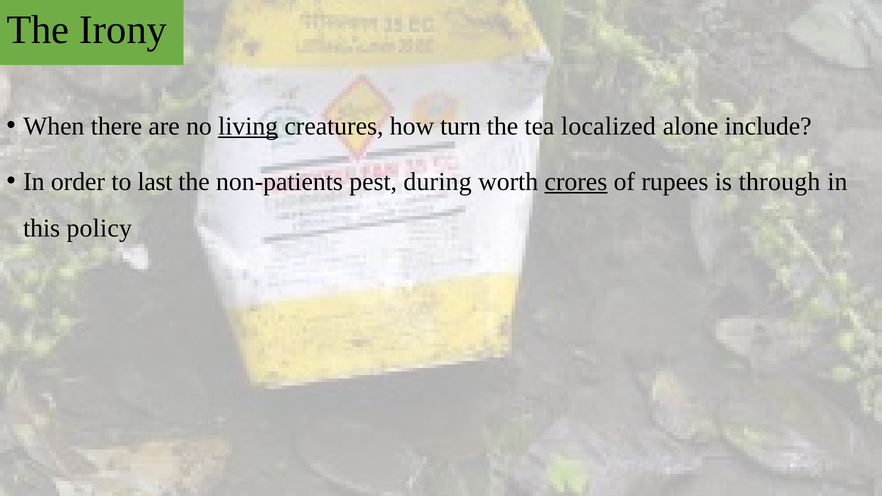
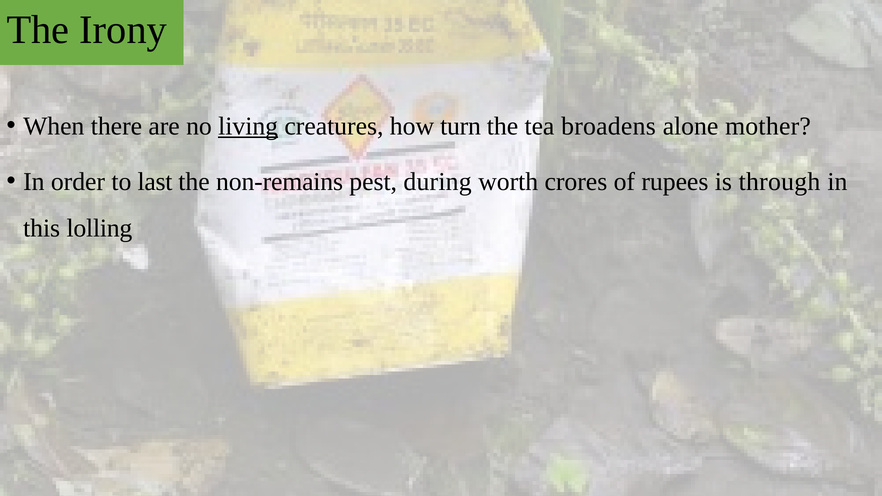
localized: localized -> broadens
include: include -> mother
non-patients: non-patients -> non-remains
crores underline: present -> none
policy: policy -> lolling
